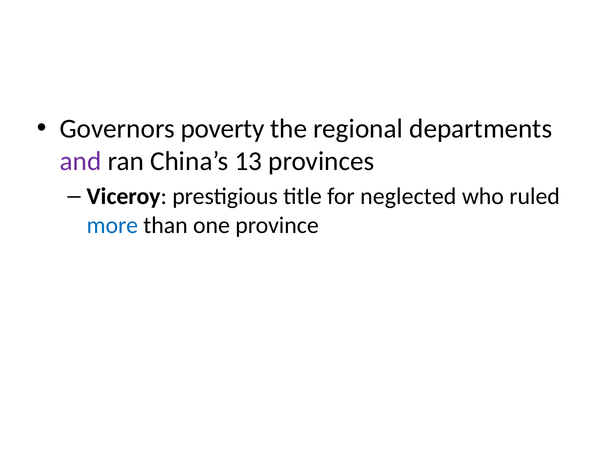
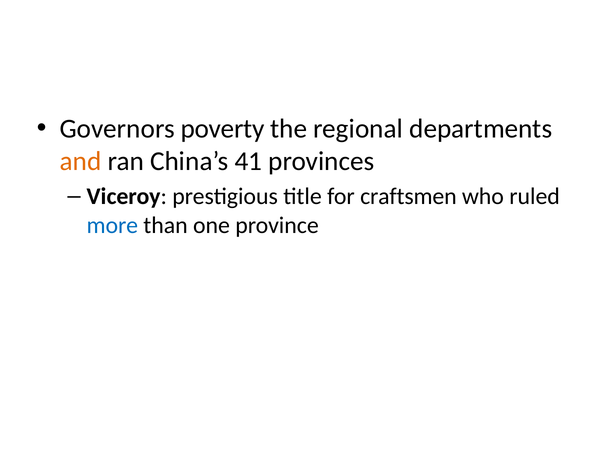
and colour: purple -> orange
13: 13 -> 41
neglected: neglected -> craftsmen
